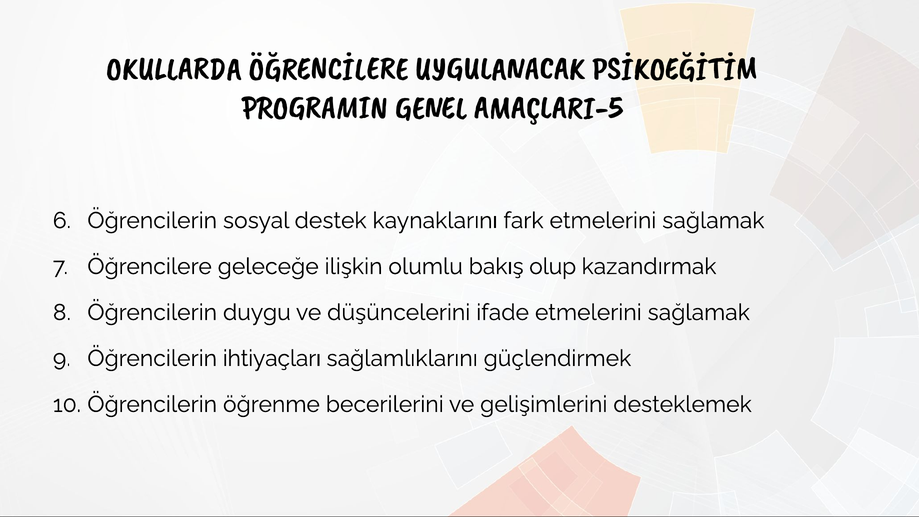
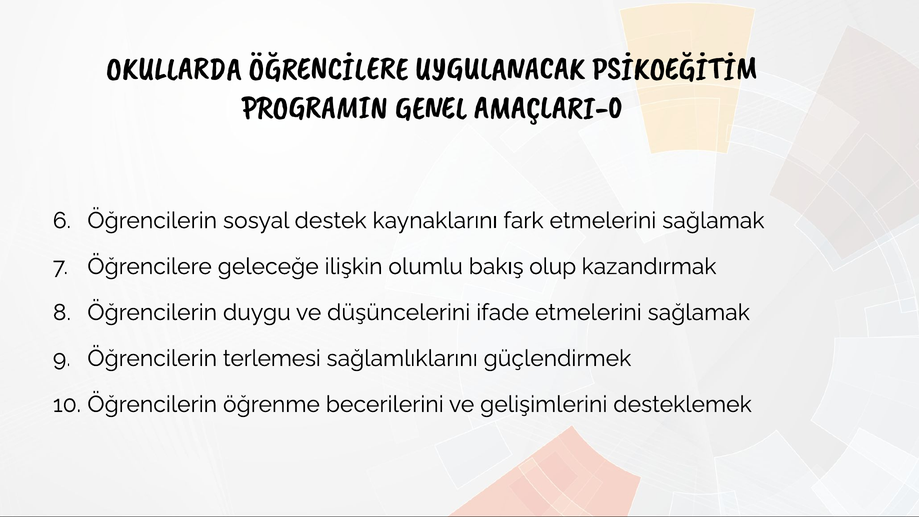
AMAÇLARI-5: AMAÇLARI-5 -> AMAÇLARI-0
ihtiyaçları: ihtiyaçları -> terlemesi
